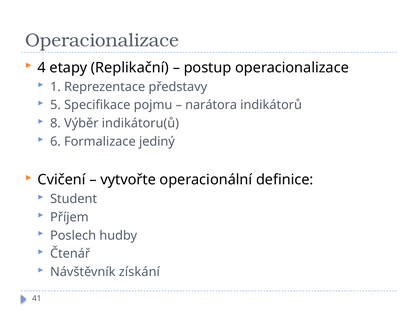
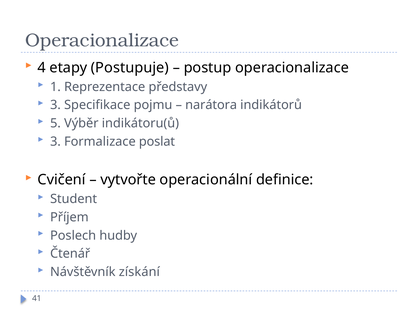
Replikační: Replikační -> Postupuje
5 at (55, 105): 5 -> 3
8: 8 -> 5
6 at (55, 141): 6 -> 3
jediný: jediný -> poslat
